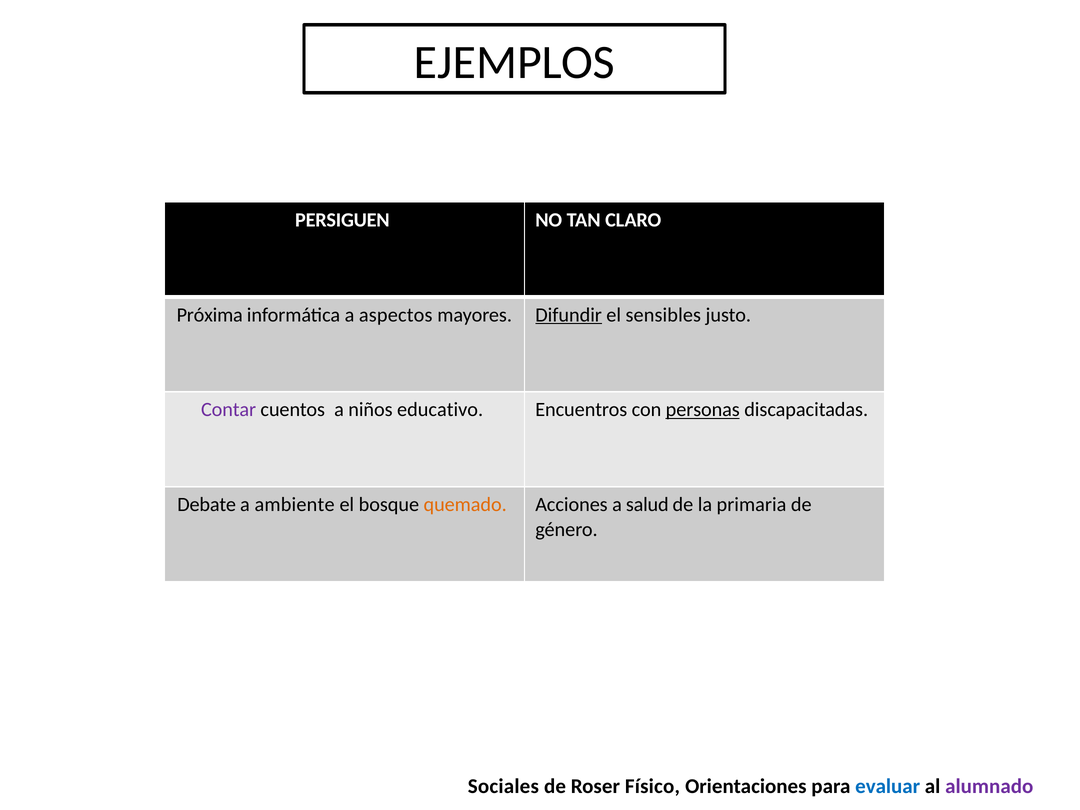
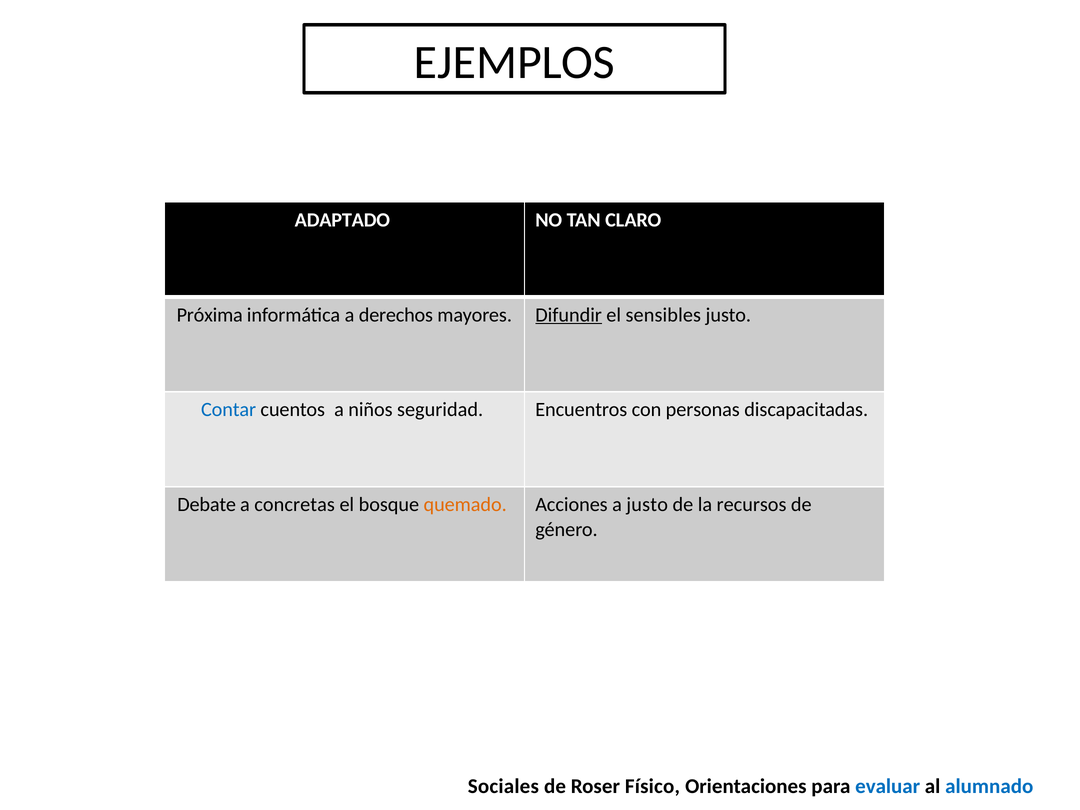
PERSIGUEN: PERSIGUEN -> ADAPTADO
aspectos: aspectos -> derechos
Contar colour: purple -> blue
educativo: educativo -> seguridad
personas underline: present -> none
ambiente: ambiente -> concretas
a salud: salud -> justo
primaria: primaria -> recursos
alumnado colour: purple -> blue
